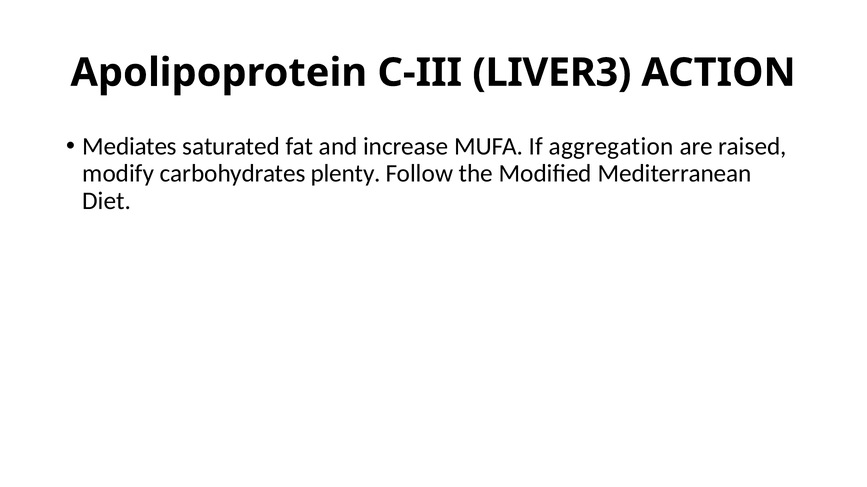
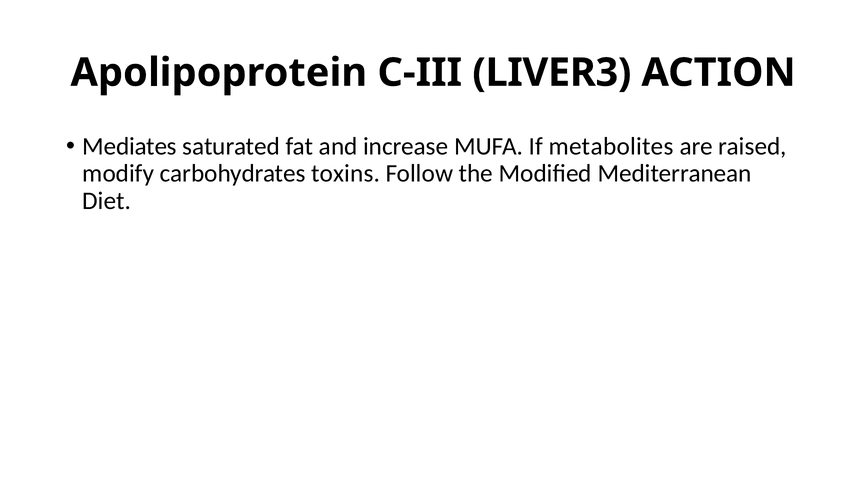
aggregation: aggregation -> metabolites
plenty: plenty -> toxins
